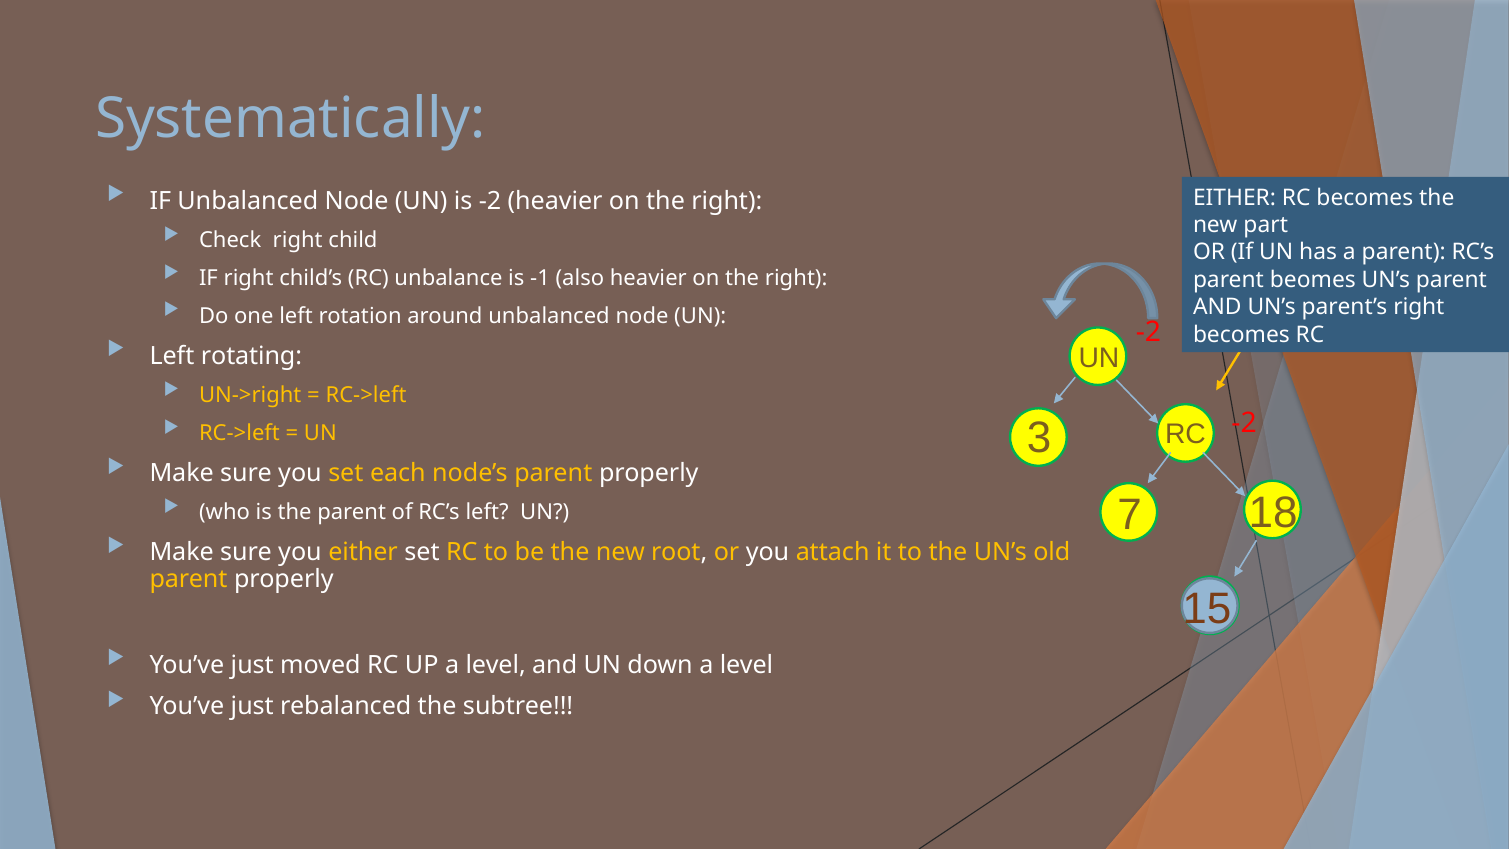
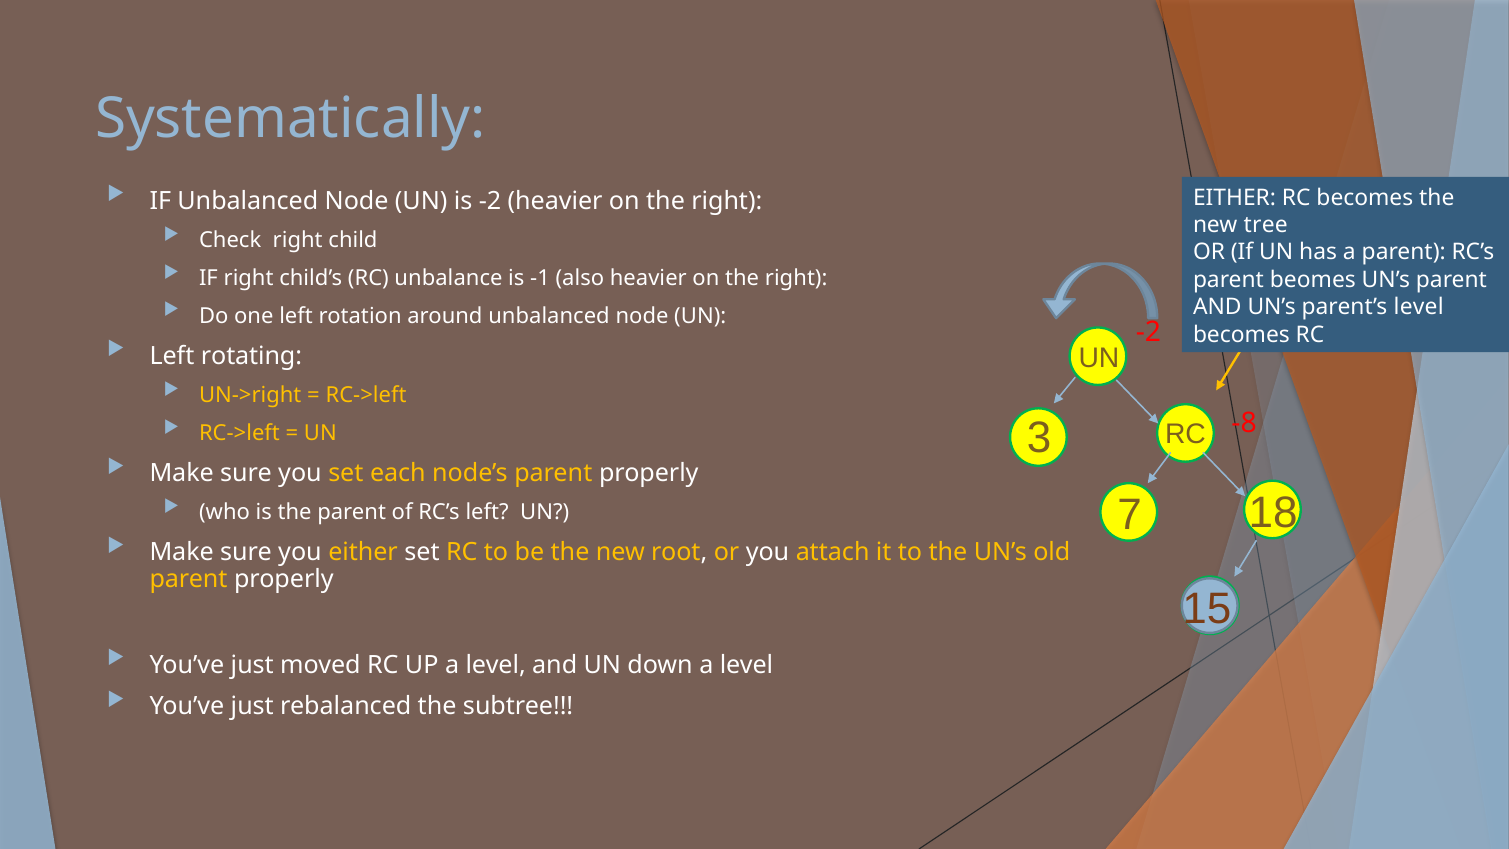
part: part -> tree
parent’s right: right -> level
-2 at (1244, 423): -2 -> -8
